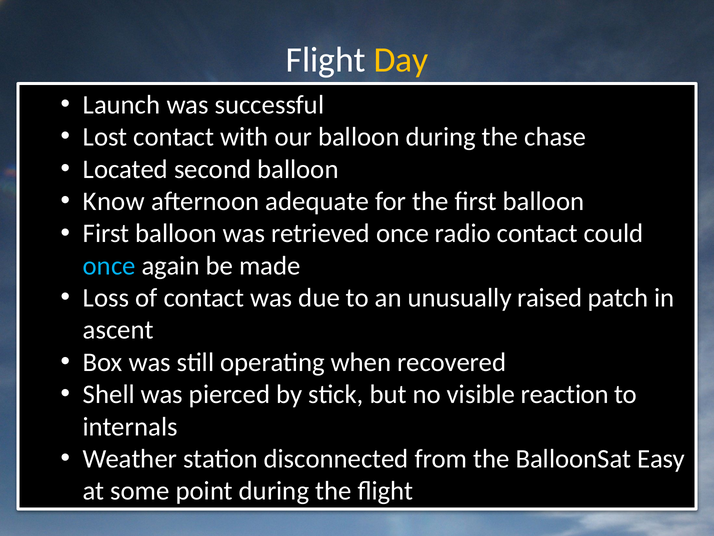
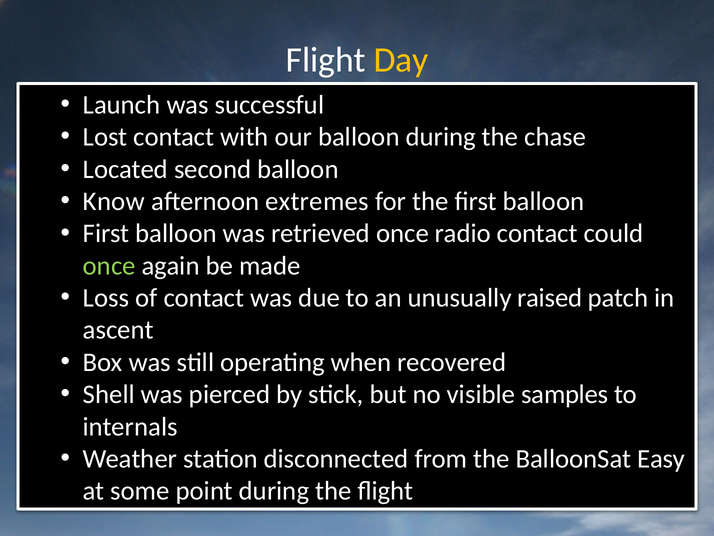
adequate: adequate -> extremes
once at (109, 266) colour: light blue -> light green
reaction: reaction -> samples
